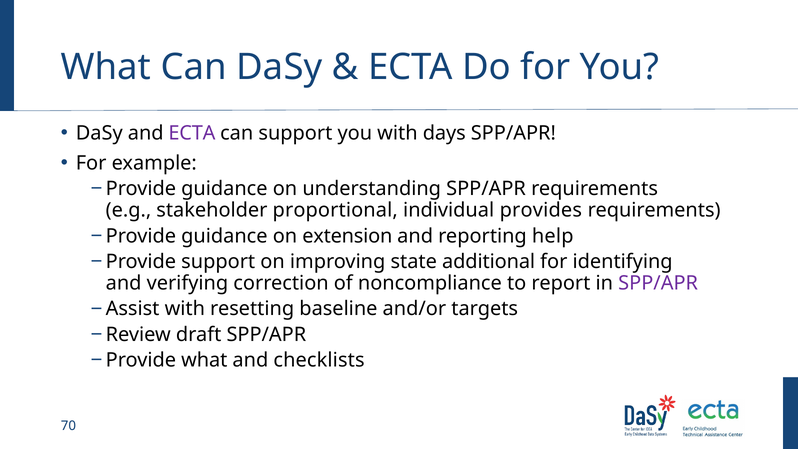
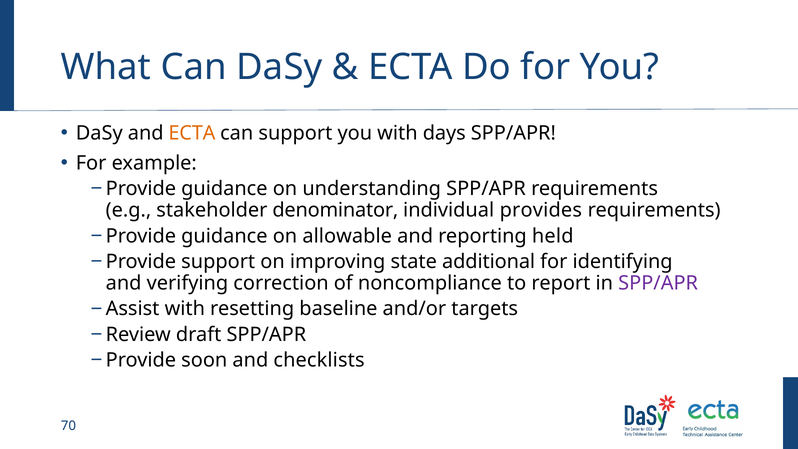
ECTA at (192, 133) colour: purple -> orange
proportional: proportional -> denominator
extension: extension -> allowable
help: help -> held
what at (204, 360): what -> soon
